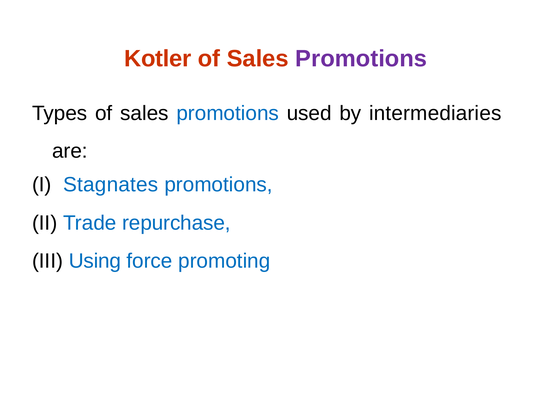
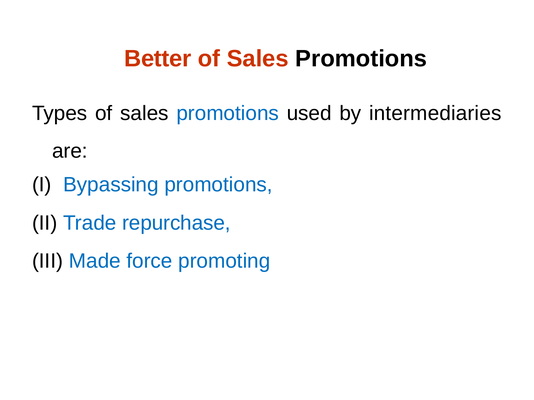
Kotler: Kotler -> Better
Promotions at (361, 59) colour: purple -> black
Stagnates: Stagnates -> Bypassing
Using: Using -> Made
